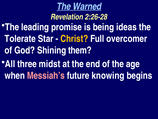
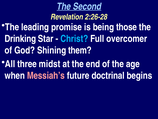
Warned: Warned -> Second
ideas: ideas -> those
Tolerate: Tolerate -> Drinking
Christ colour: yellow -> light blue
knowing: knowing -> doctrinal
